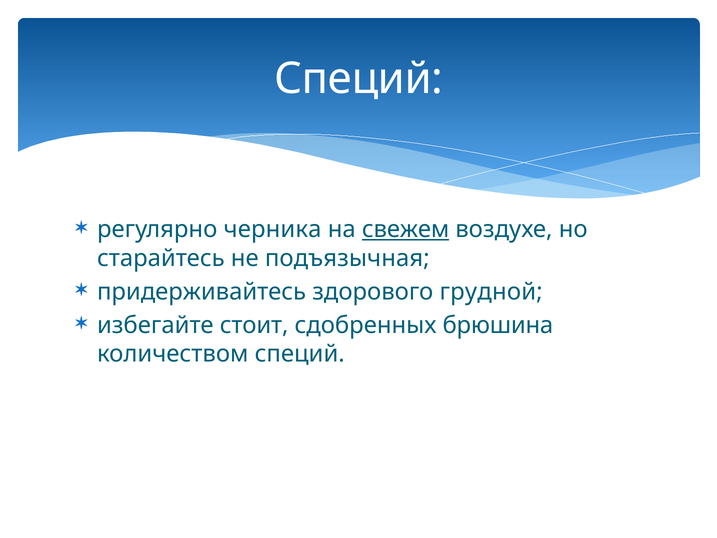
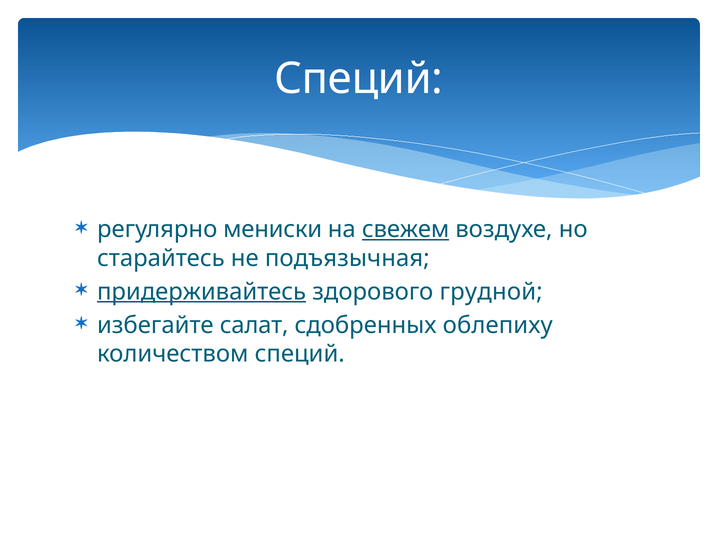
черника: черника -> мениски
придерживайтесь underline: none -> present
стоит: стоит -> салат
брюшина: брюшина -> облепиху
